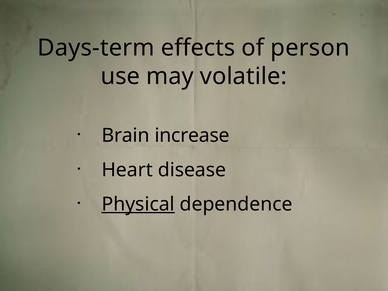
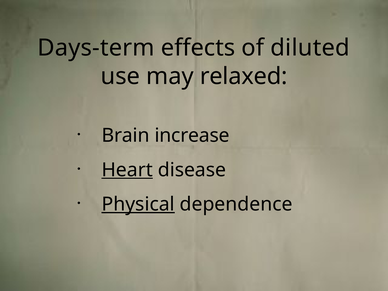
person: person -> diluted
volatile: volatile -> relaxed
Heart underline: none -> present
